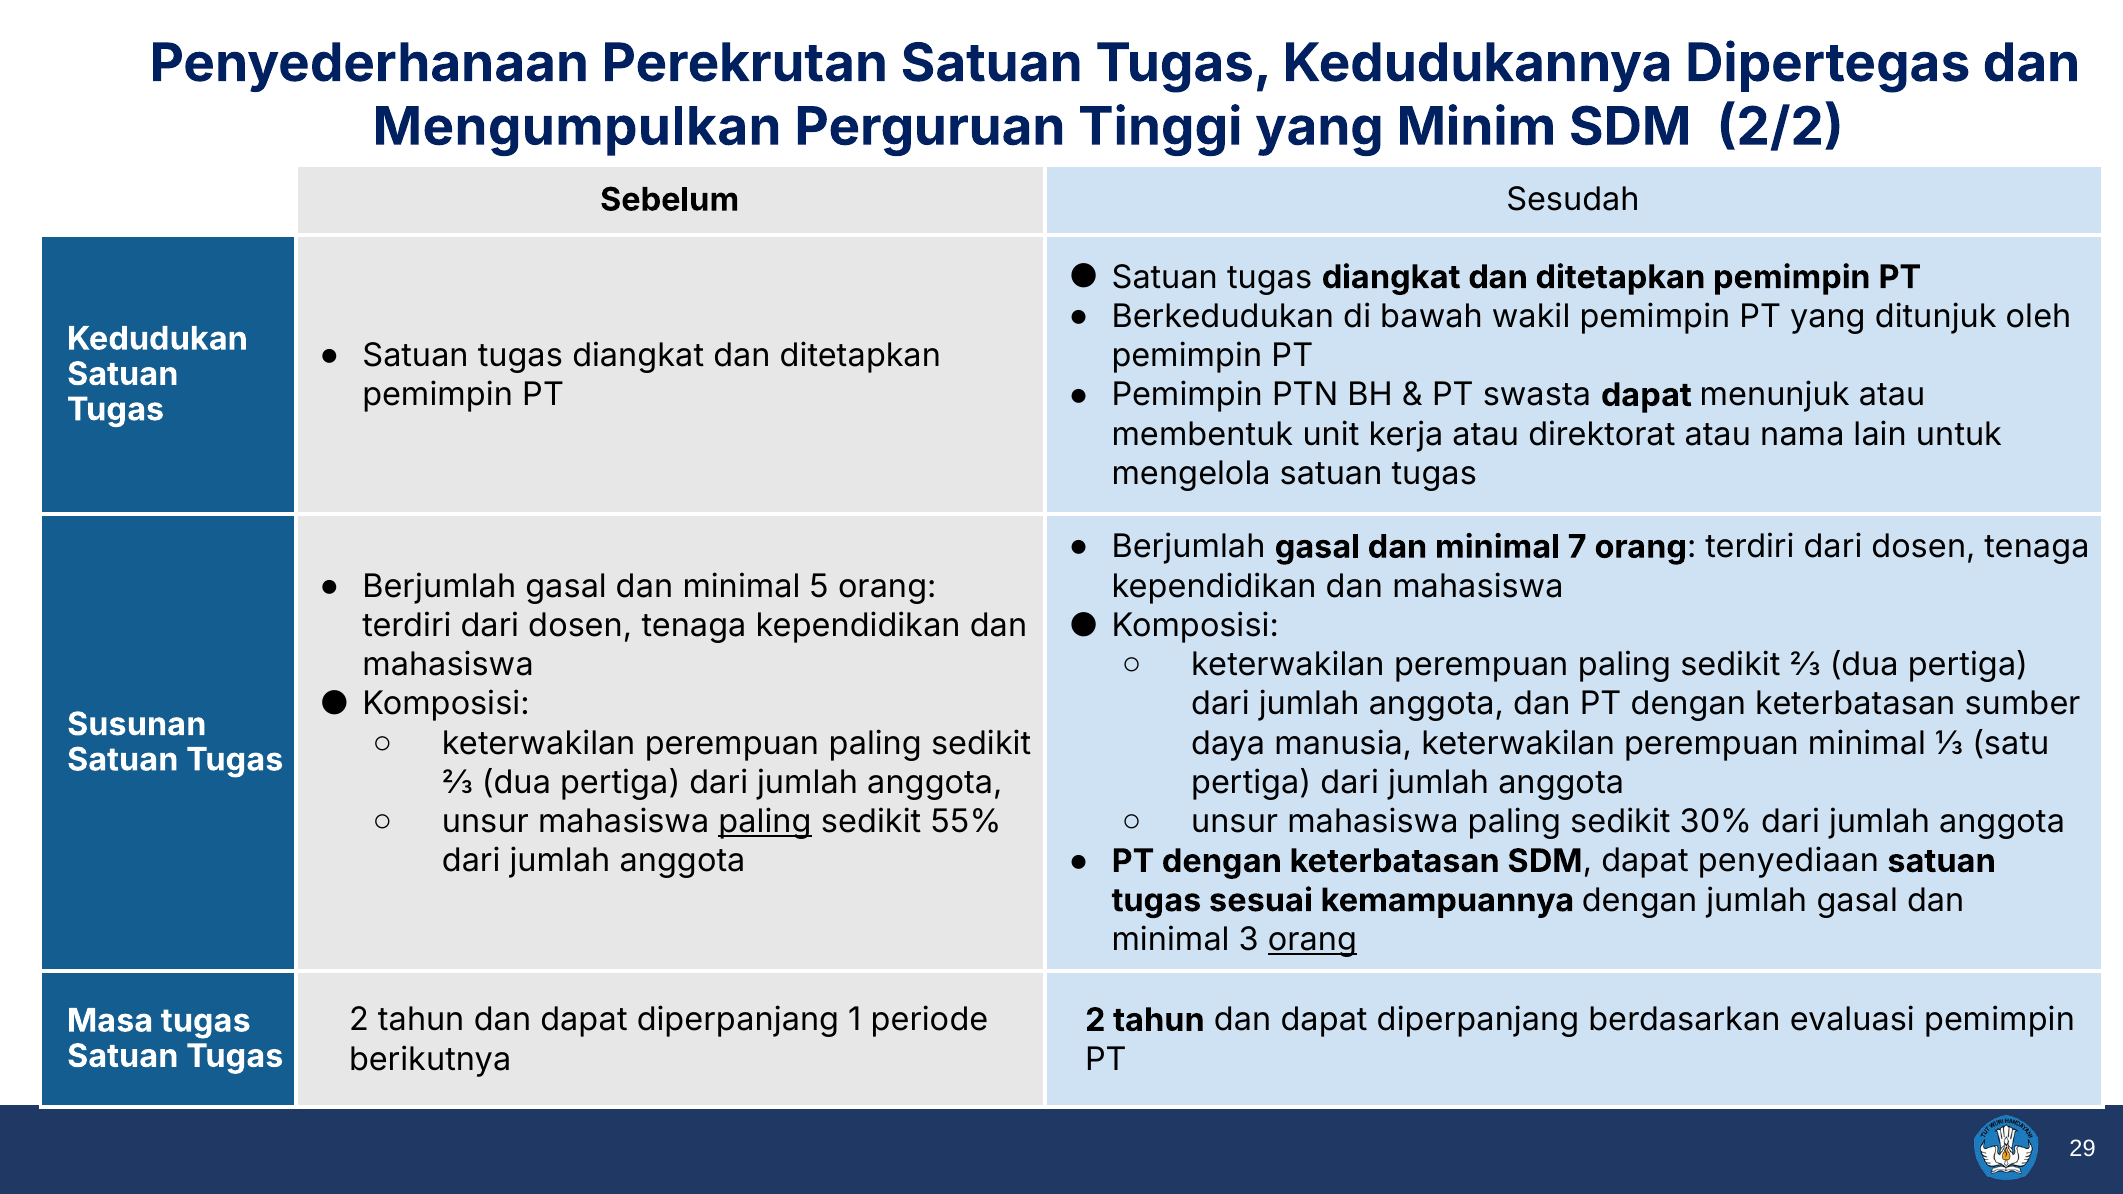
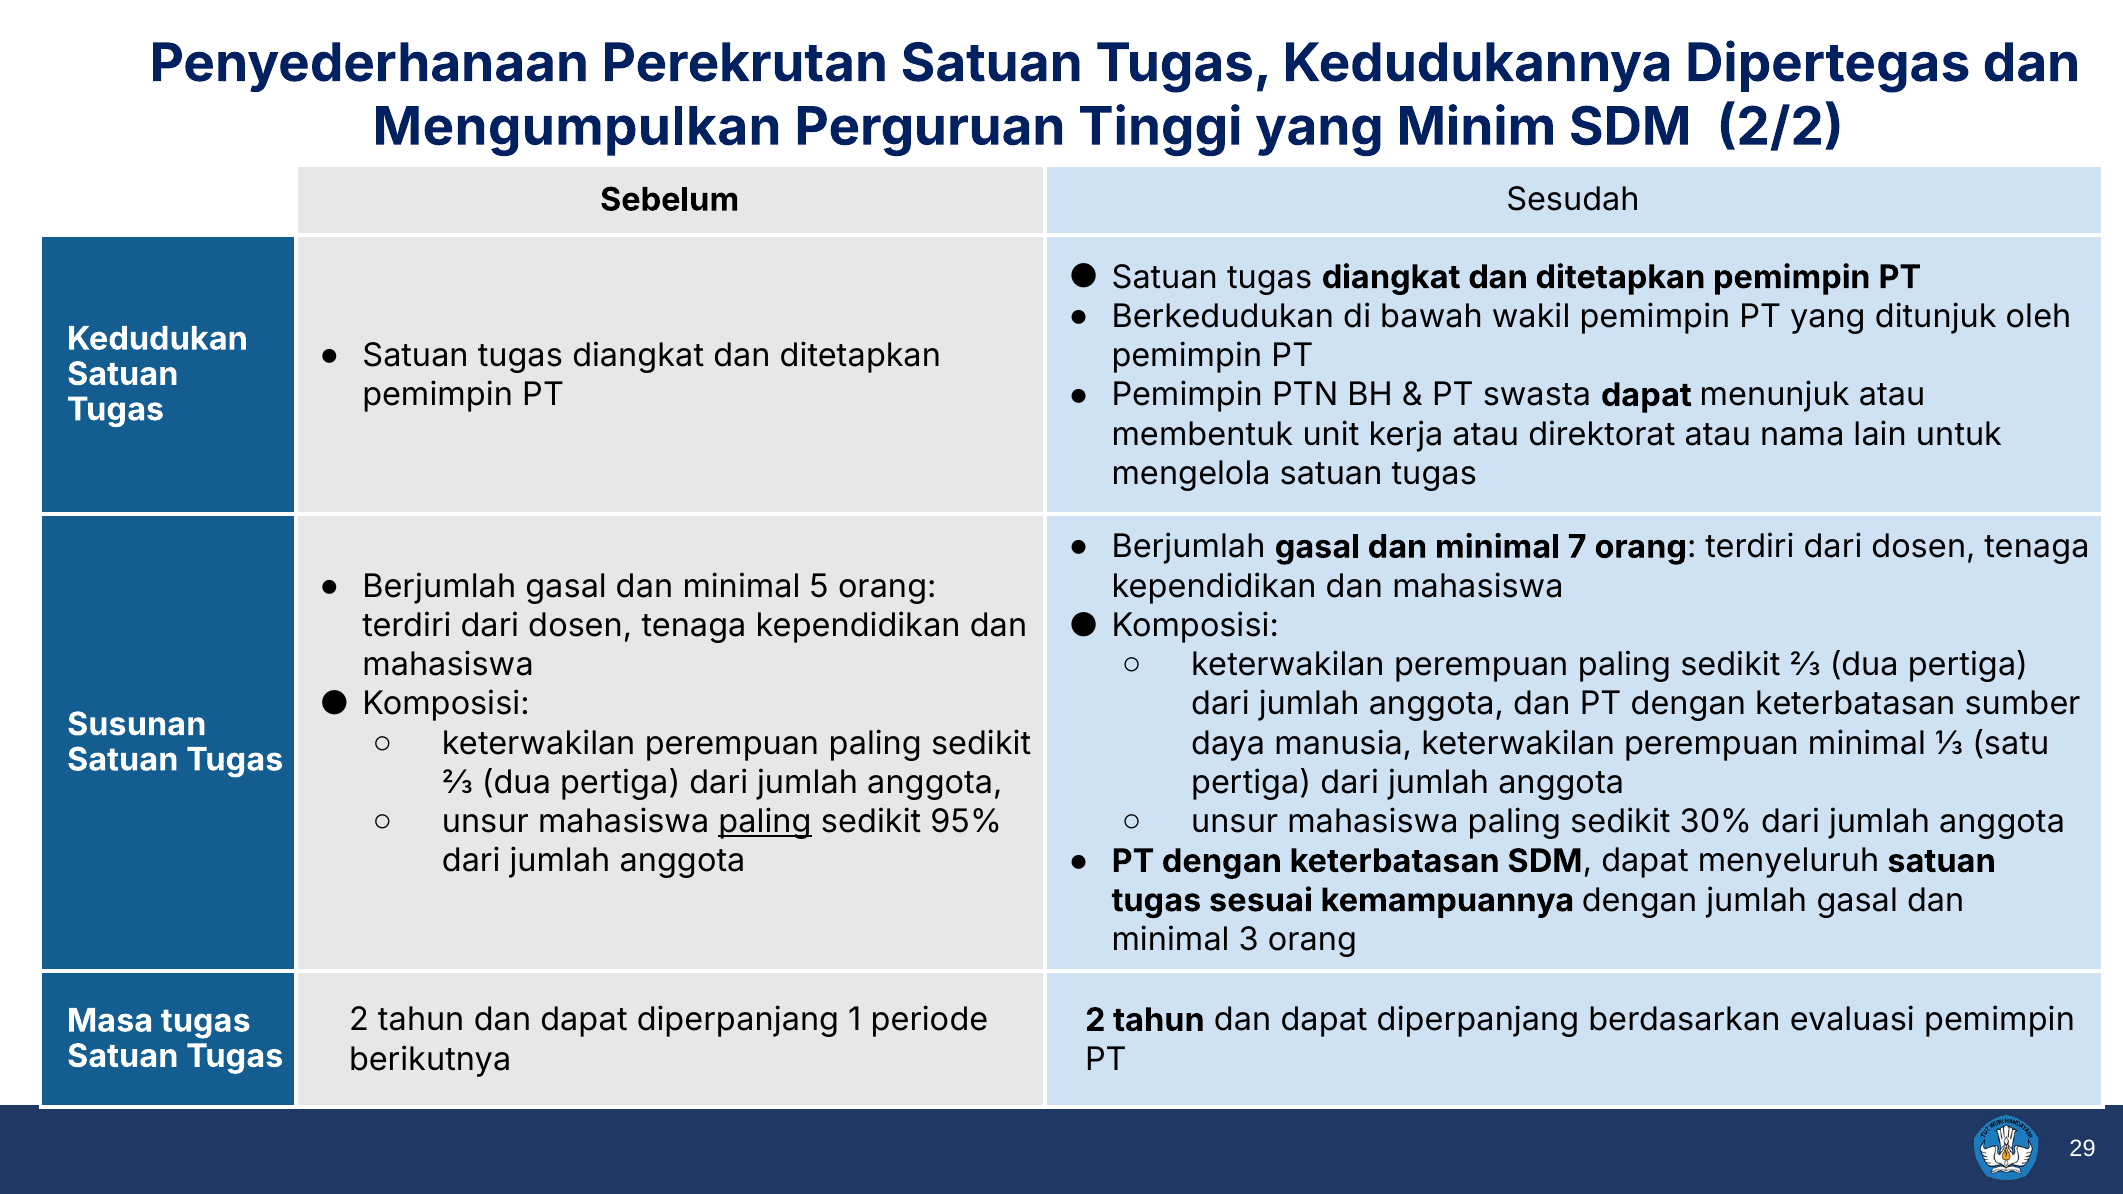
55%: 55% -> 95%
penyediaan: penyediaan -> menyeluruh
orang at (1312, 940) underline: present -> none
